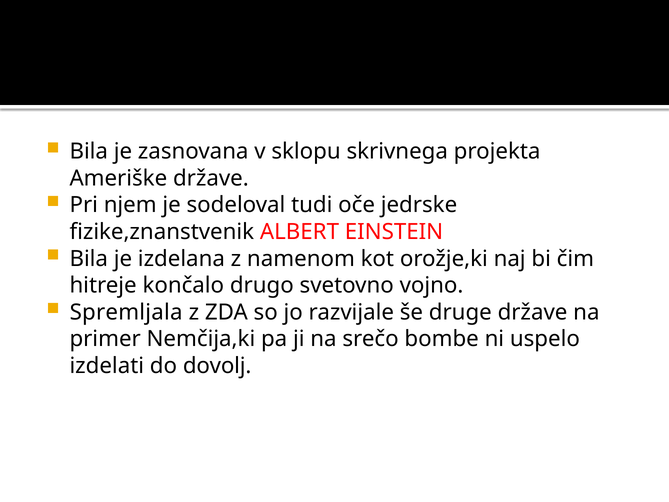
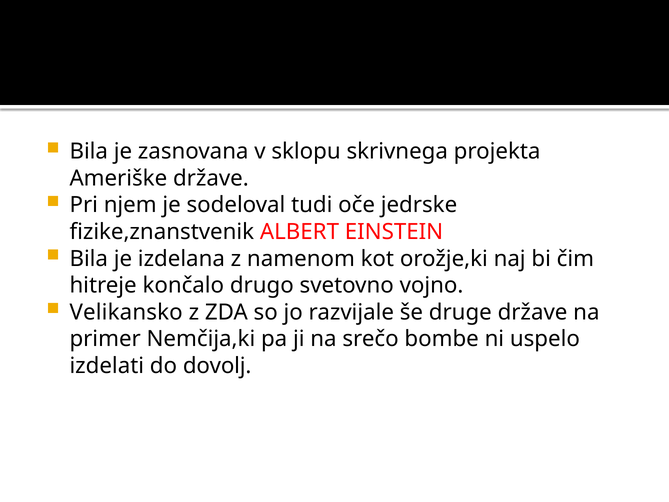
Spremljala: Spremljala -> Velikansko
